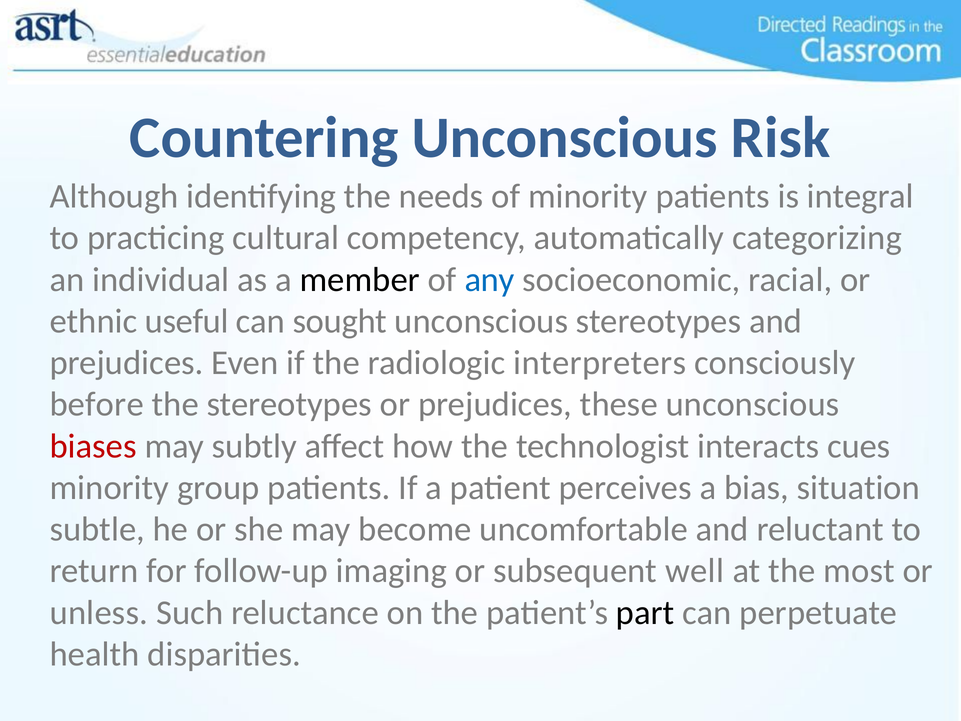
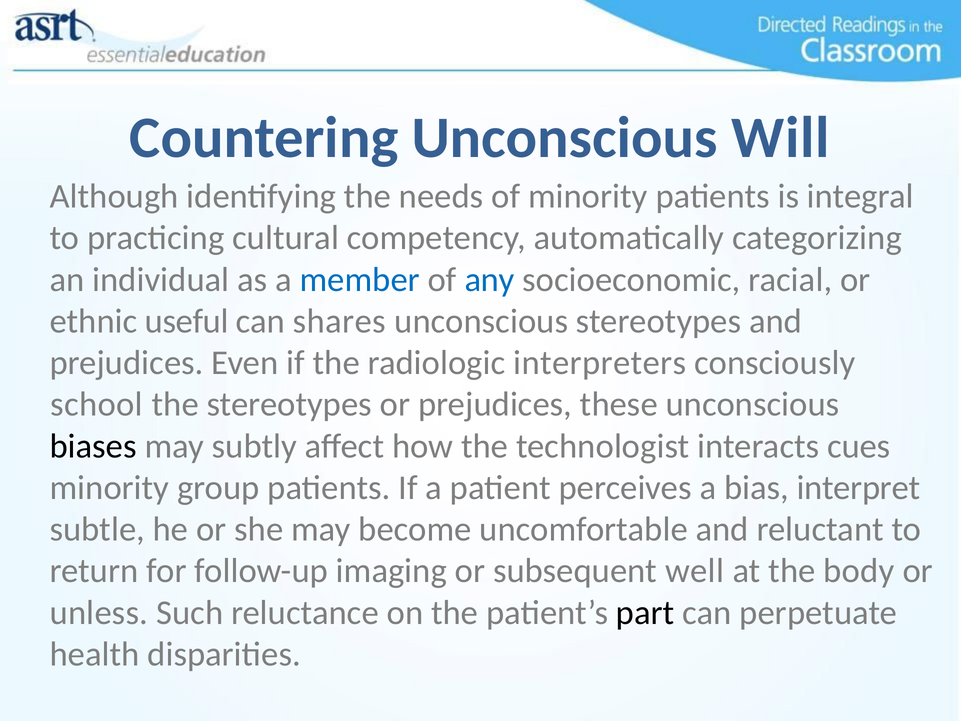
Risk: Risk -> Will
member colour: black -> blue
sought: sought -> shares
before: before -> school
biases colour: red -> black
situation: situation -> interpret
most: most -> body
